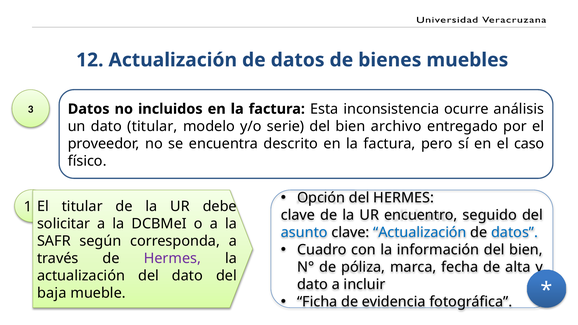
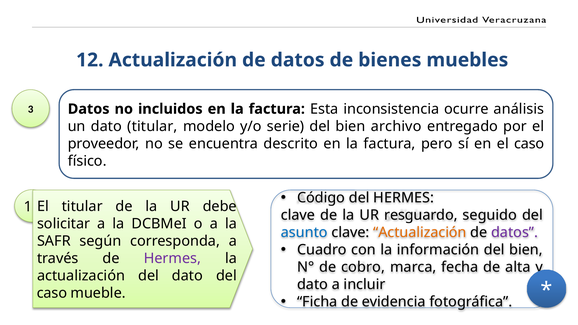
Opción: Opción -> Código
encuentro: encuentro -> resguardo
Actualización at (420, 233) colour: blue -> orange
datos at (515, 233) colour: blue -> purple
póliza: póliza -> cobro
baja at (52, 293): baja -> caso
